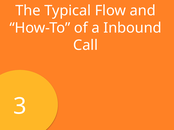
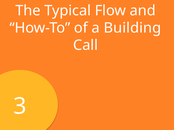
Inbound: Inbound -> Building
